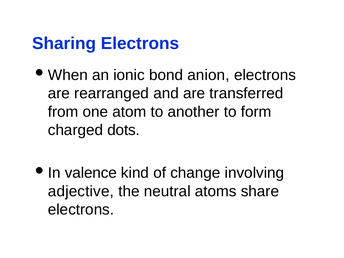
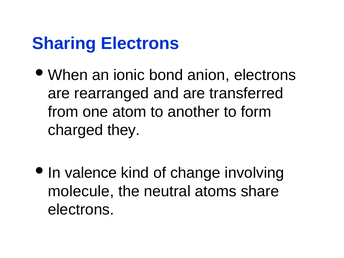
dots: dots -> they
adjective: adjective -> molecule
